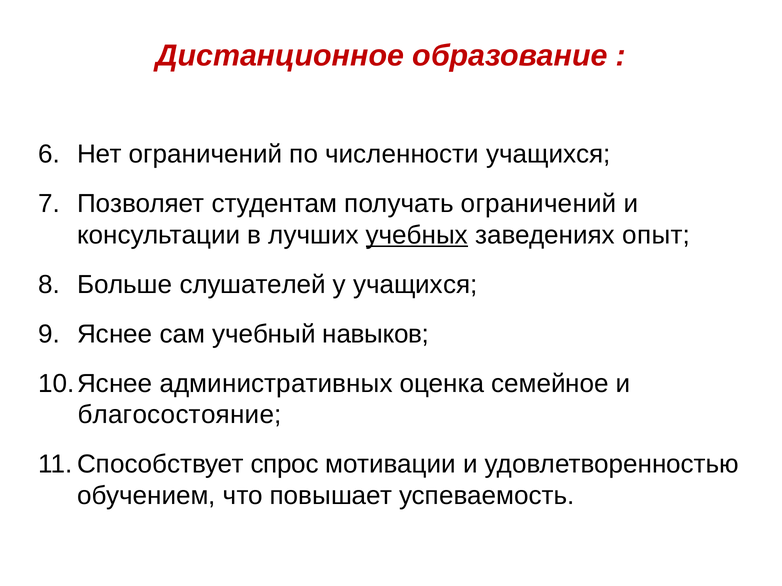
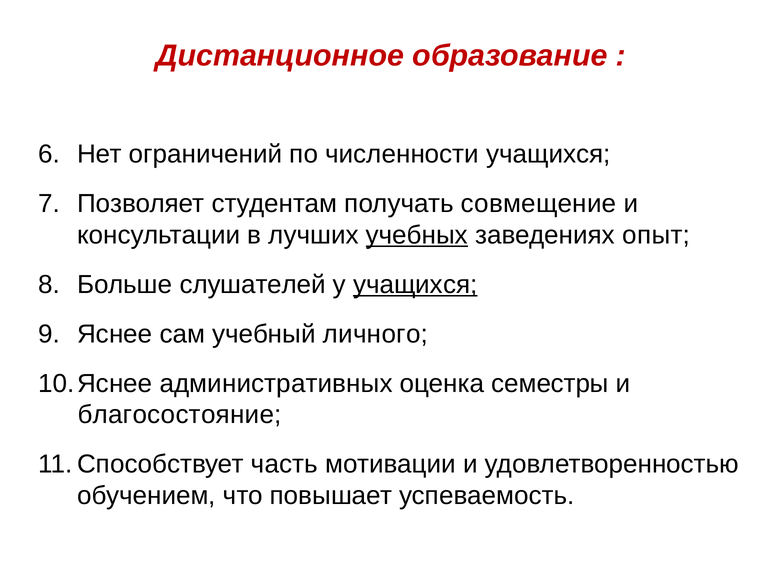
получать ограничений: ограничений -> совмещение
учащихся at (415, 285) underline: none -> present
навыков: навыков -> личного
семейное: семейное -> семестры
спрос: спрос -> часть
